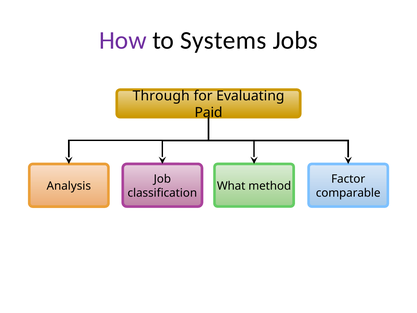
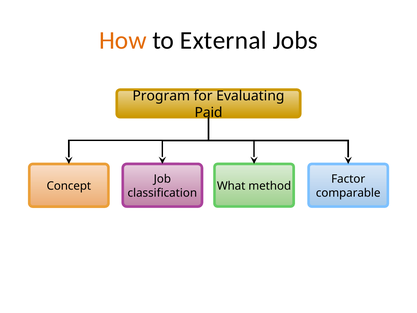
How colour: purple -> orange
Systems: Systems -> External
Through: Through -> Program
Analysis: Analysis -> Concept
